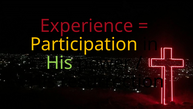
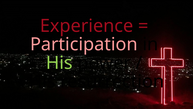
Participation colour: yellow -> pink
